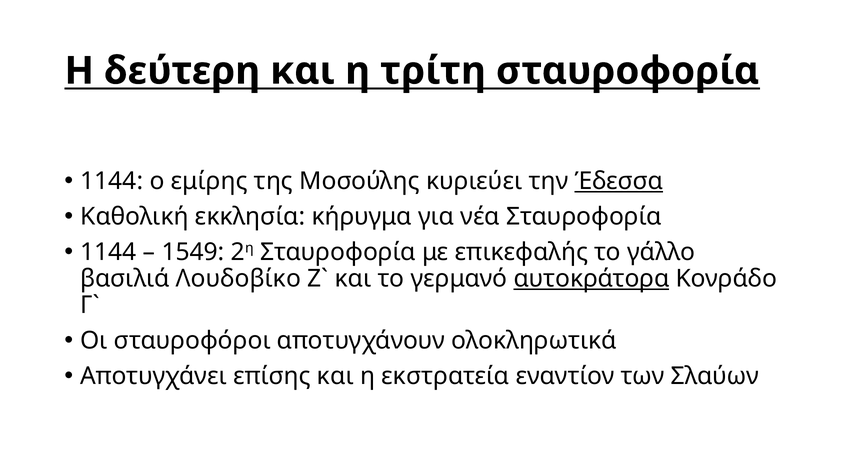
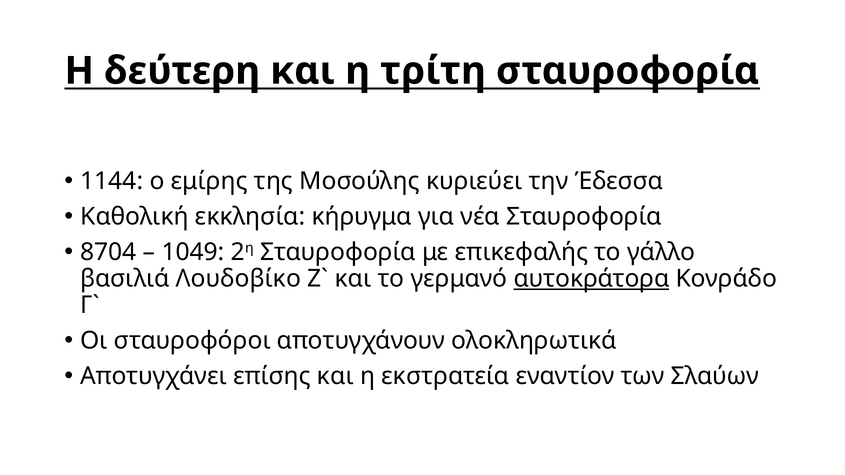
Έδεσσα underline: present -> none
1144 at (108, 252): 1144 -> 8704
1549: 1549 -> 1049
